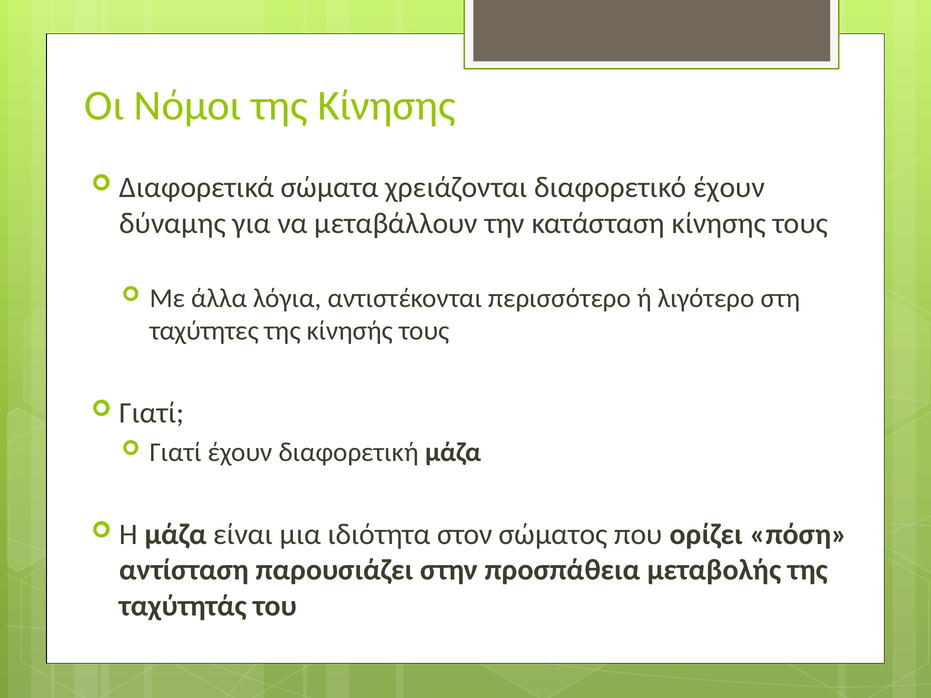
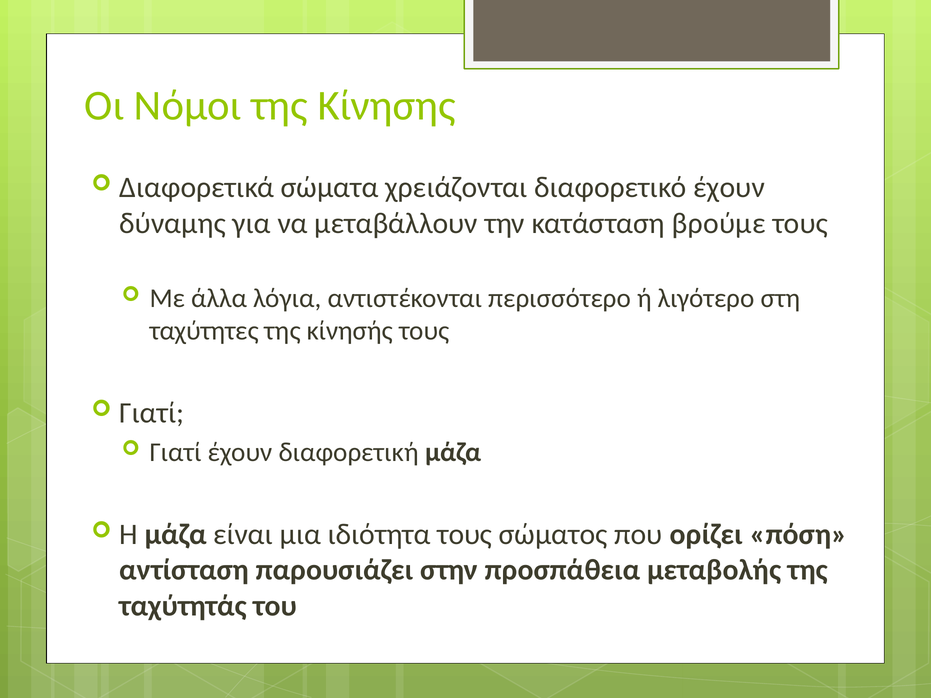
κατάσταση κίνησης: κίνησης -> βρούμε
ιδιότητα στον: στον -> τους
